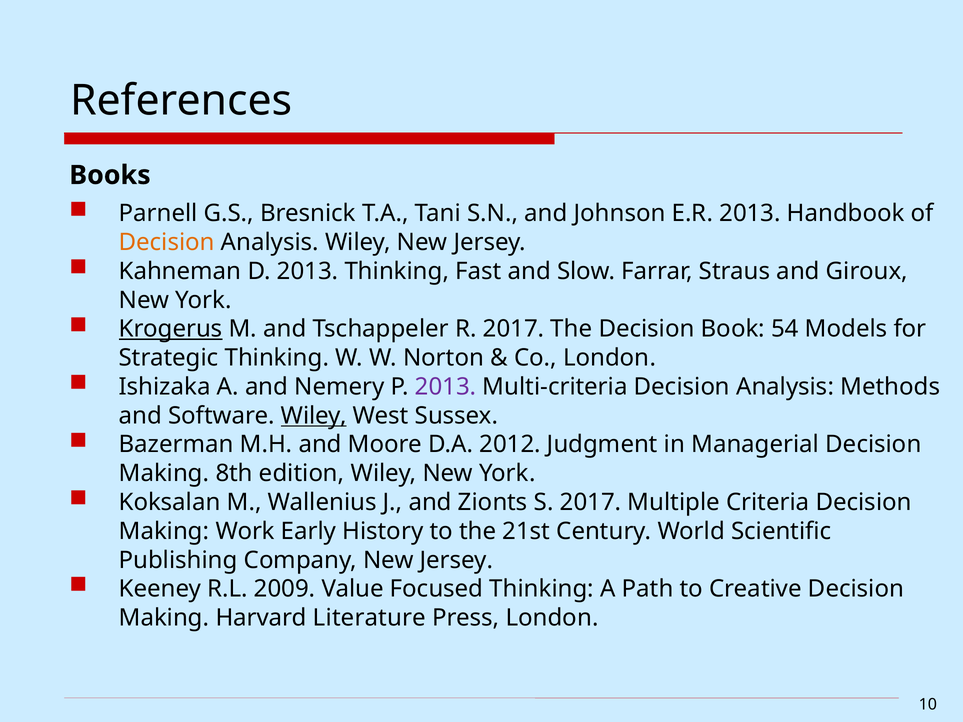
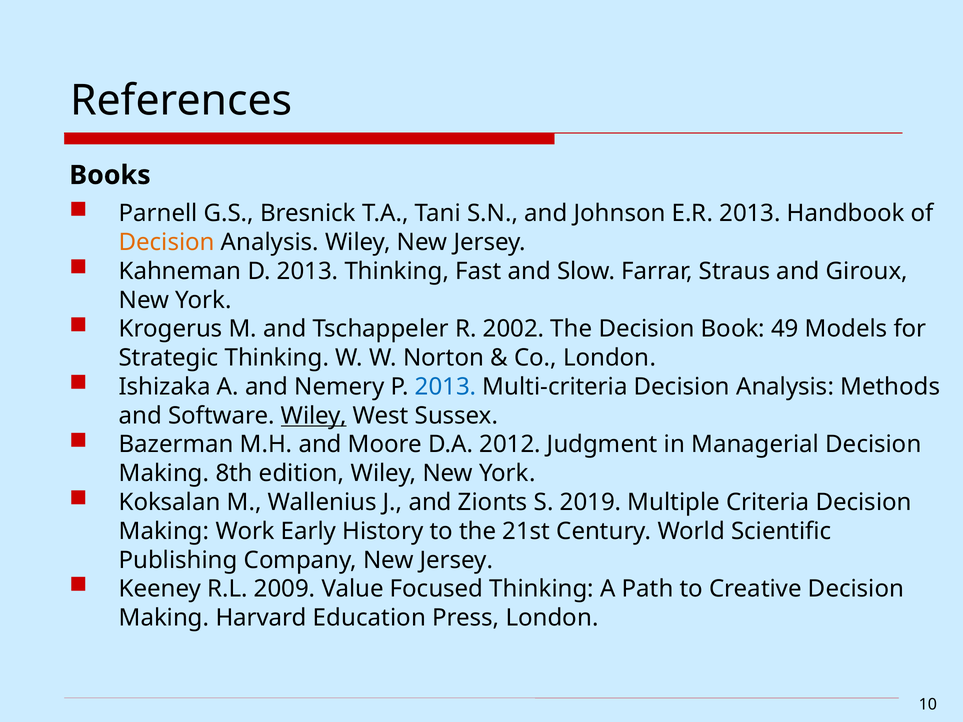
Krogerus underline: present -> none
R 2017: 2017 -> 2002
54: 54 -> 49
2013 at (446, 387) colour: purple -> blue
S 2017: 2017 -> 2019
Literature: Literature -> Education
